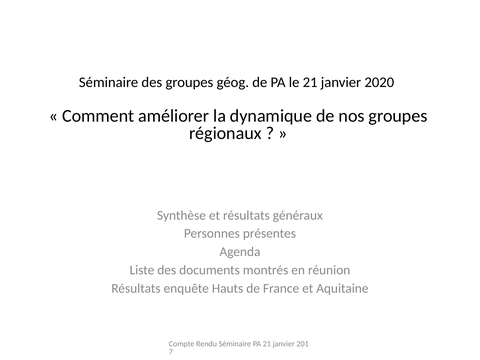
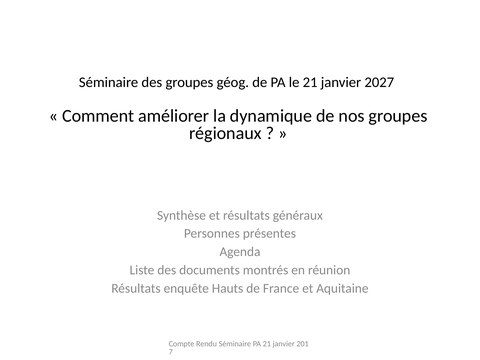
2020: 2020 -> 2027
